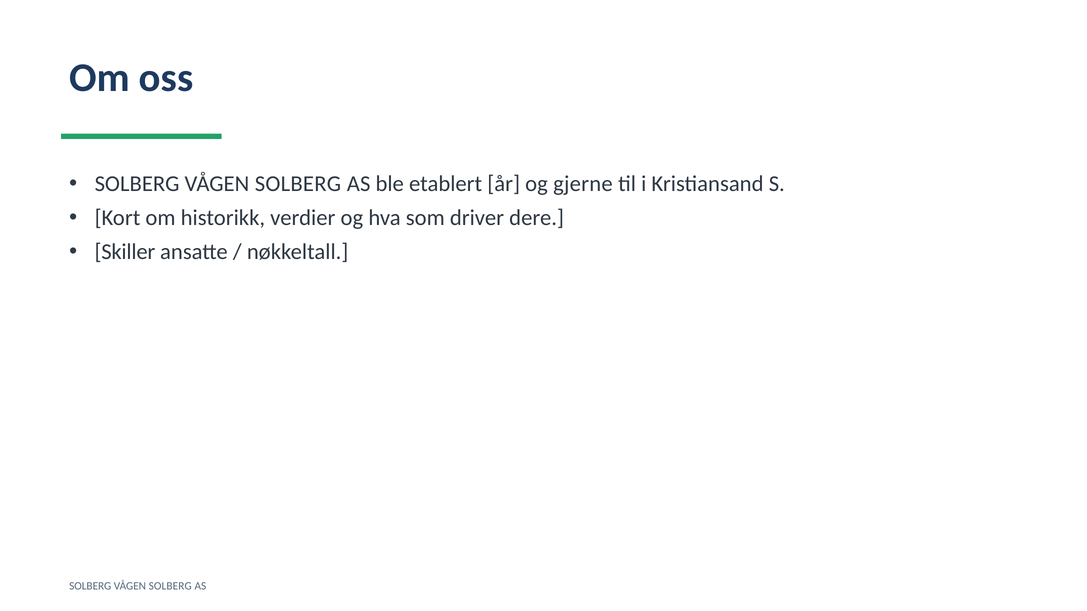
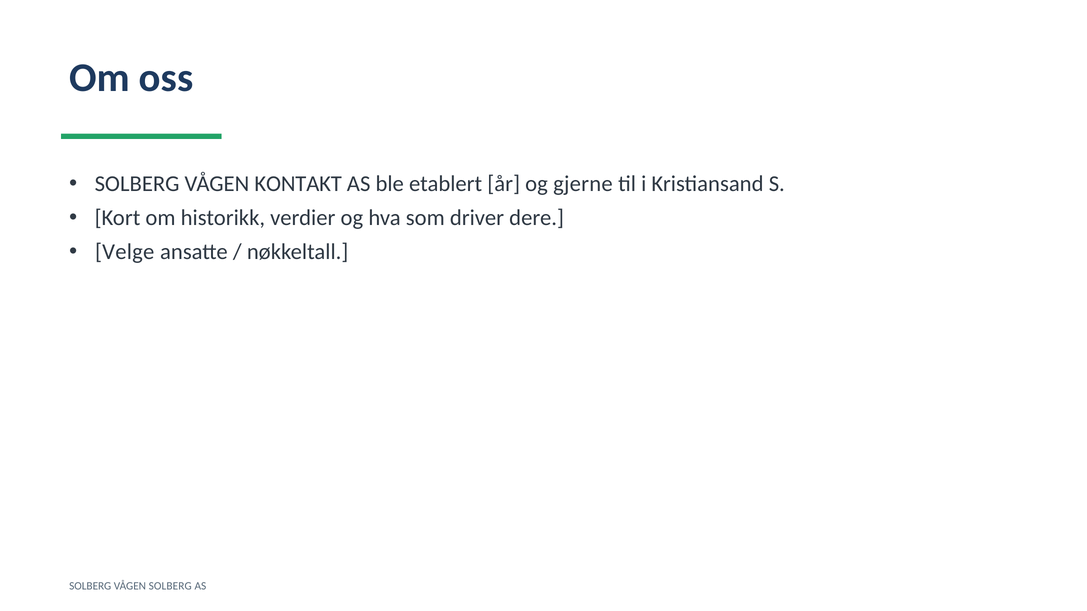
SOLBERG at (298, 184): SOLBERG -> KONTAKT
Skiller: Skiller -> Velge
